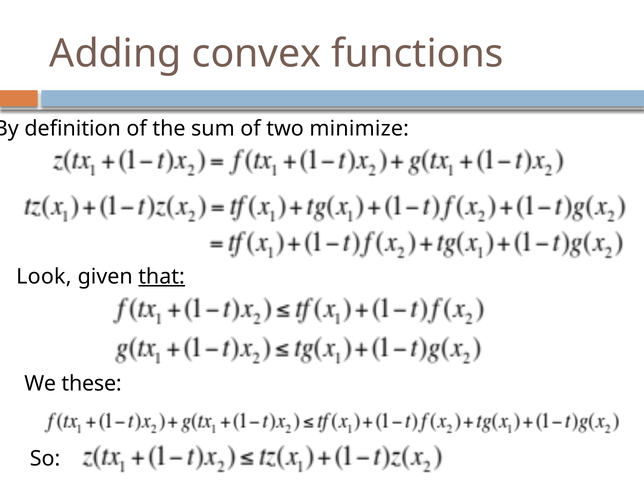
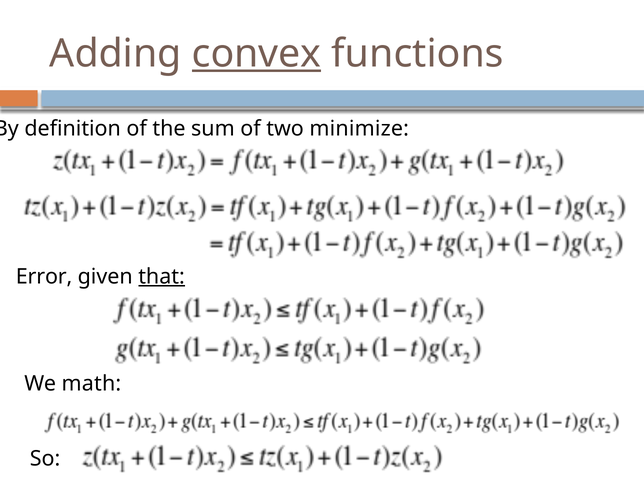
convex underline: none -> present
Look: Look -> Error
these: these -> math
